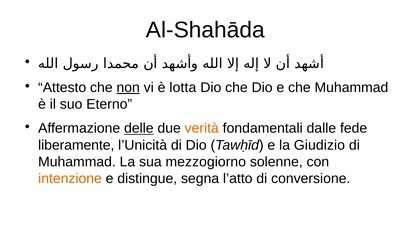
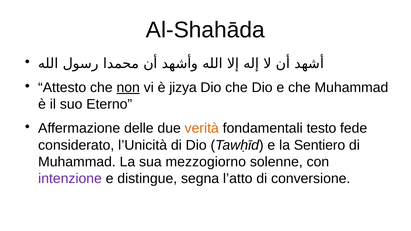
lotta: lotta -> jizya
delle underline: present -> none
dalle: dalle -> testo
liberamente: liberamente -> considerato
Giudizio: Giudizio -> Sentiero
intenzione colour: orange -> purple
